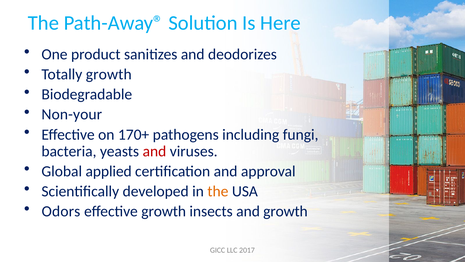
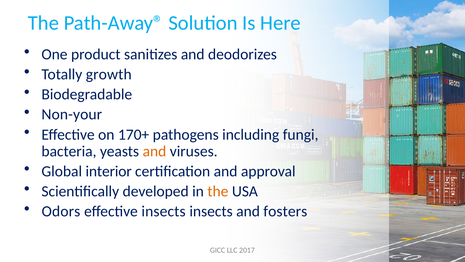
and at (154, 151) colour: red -> orange
applied: applied -> interior
effective growth: growth -> insects
and growth: growth -> fosters
